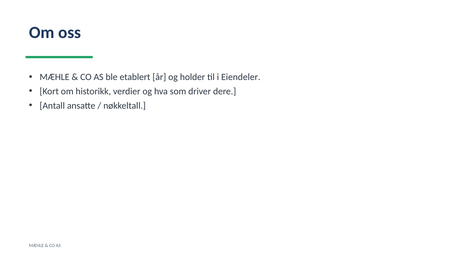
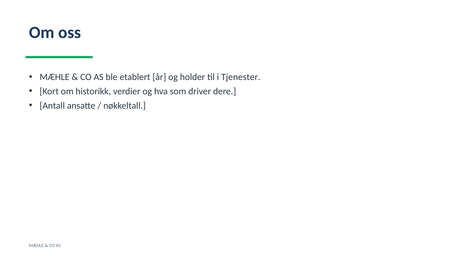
Eiendeler: Eiendeler -> Tjenester
